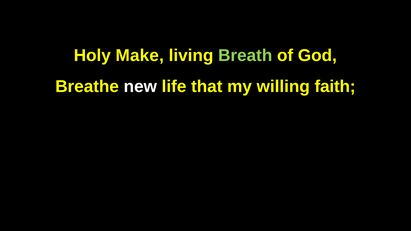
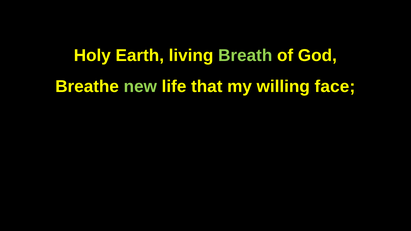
Make: Make -> Earth
new colour: white -> light green
faith: faith -> face
